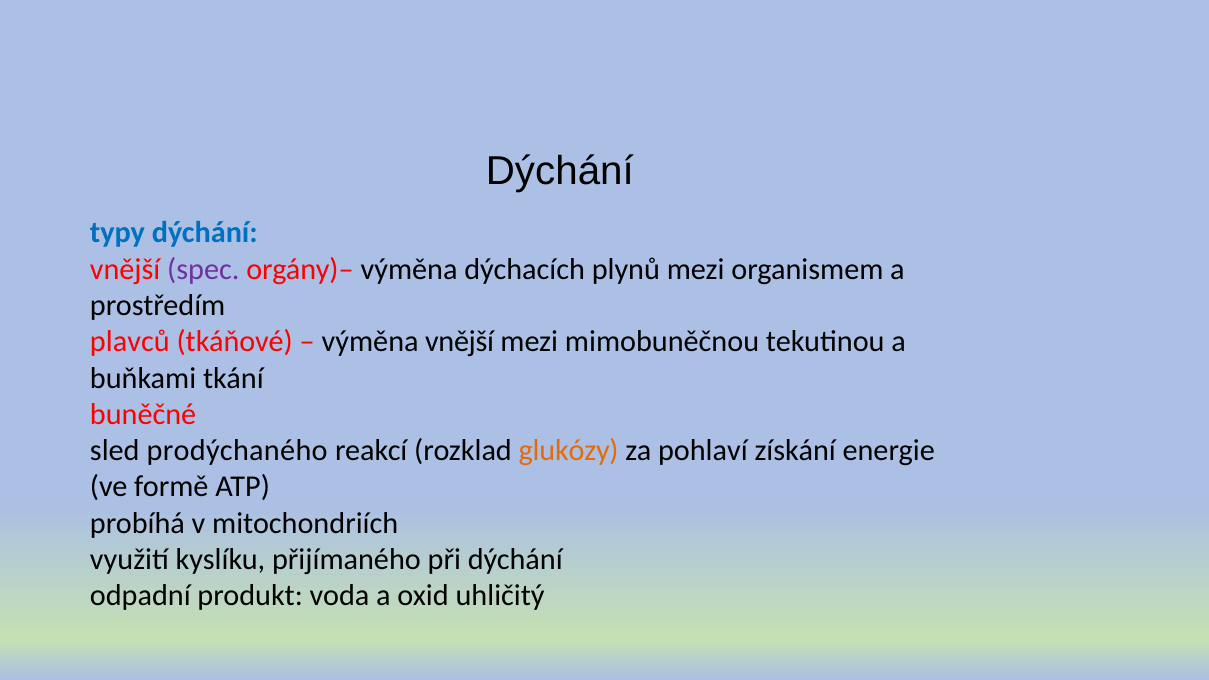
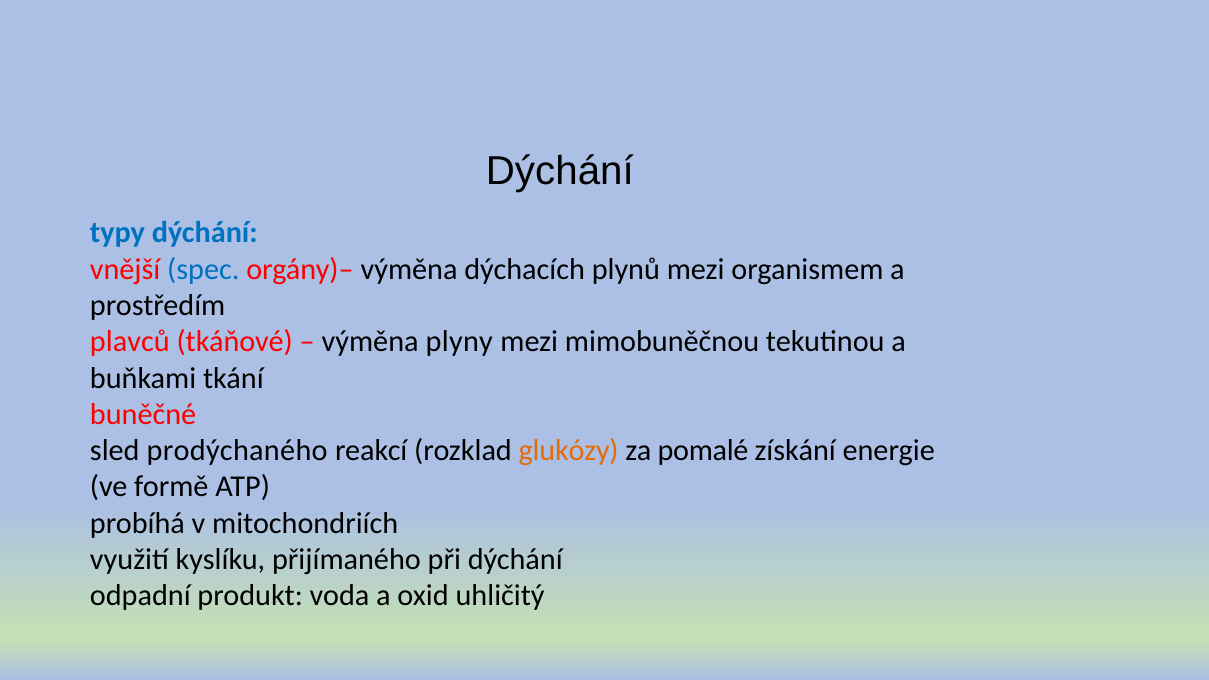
spec colour: purple -> blue
výměna vnější: vnější -> plyny
pohlaví: pohlaví -> pomalé
